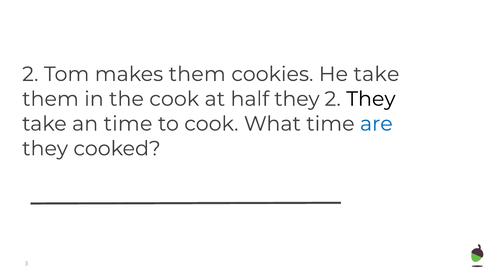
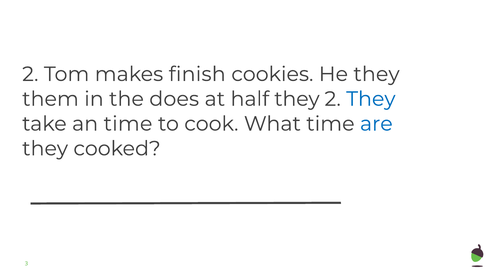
makes them: them -> finish
He take: take -> they
the cook: cook -> does
They at (371, 99) colour: black -> blue
